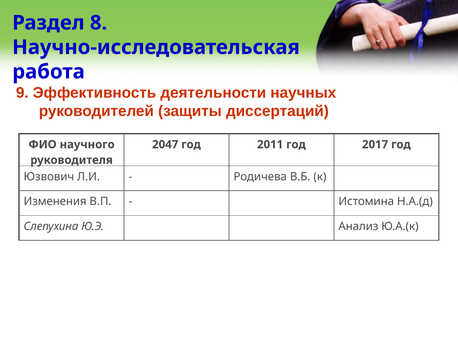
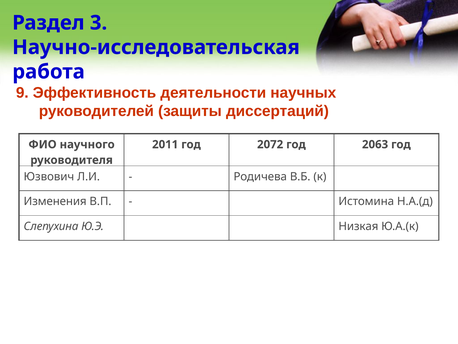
8: 8 -> 3
2047: 2047 -> 2011
2011: 2011 -> 2072
2017: 2017 -> 2063
Анализ: Анализ -> Низкая
